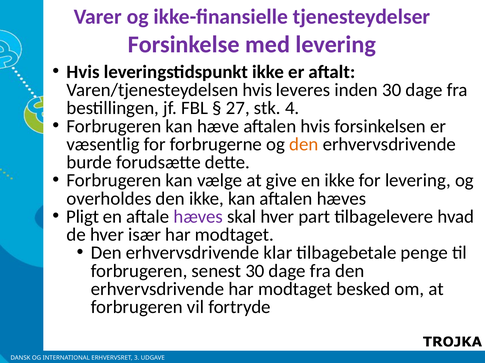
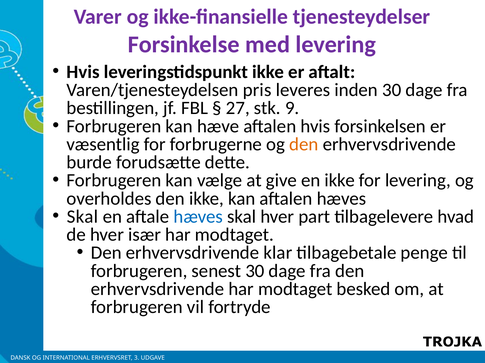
Varen/tjenesteydelsen hvis: hvis -> pris
4: 4 -> 9
Pligt at (83, 217): Pligt -> Skal
hæves at (198, 217) colour: purple -> blue
